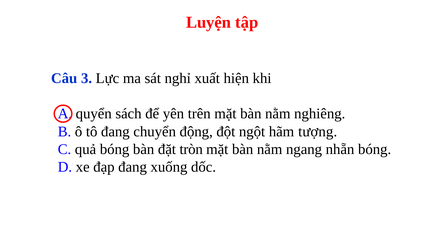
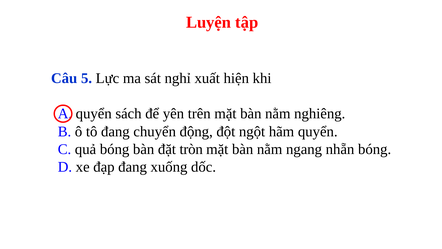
3: 3 -> 5
hãm tượng: tượng -> quyển
